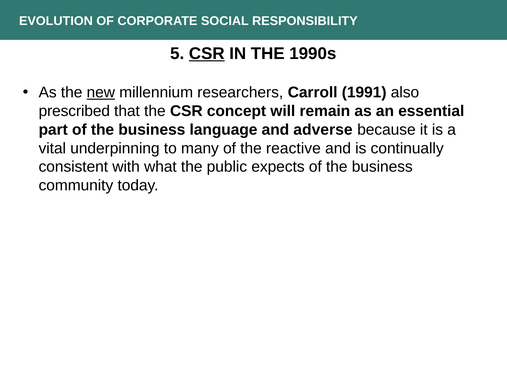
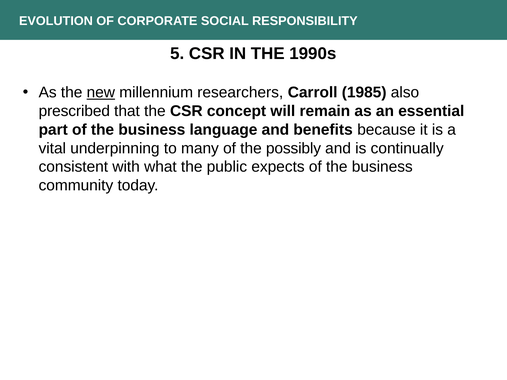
CSR at (207, 54) underline: present -> none
1991: 1991 -> 1985
adverse: adverse -> benefits
reactive: reactive -> possibly
